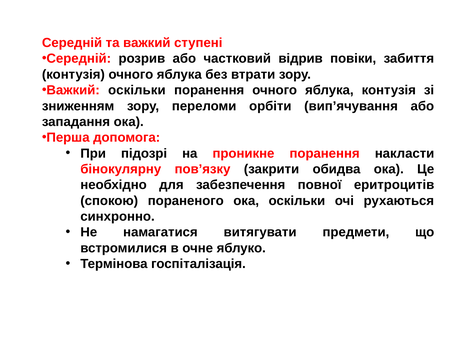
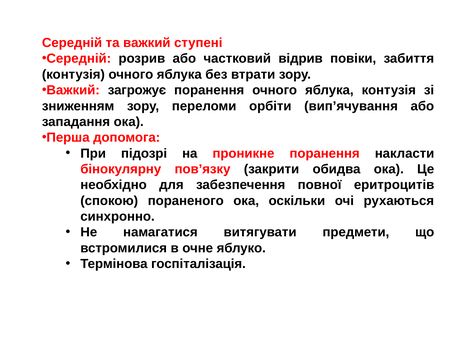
Важкий оскільки: оскільки -> загрожує
